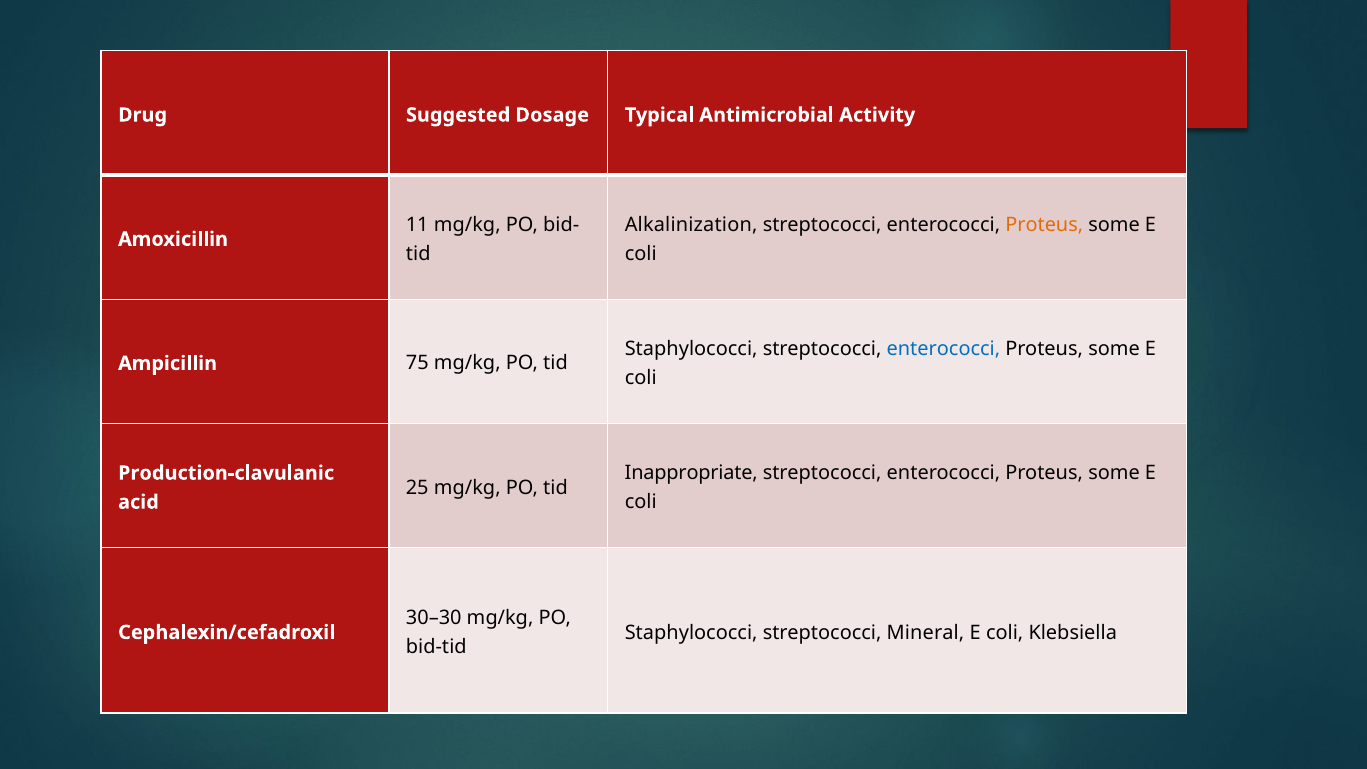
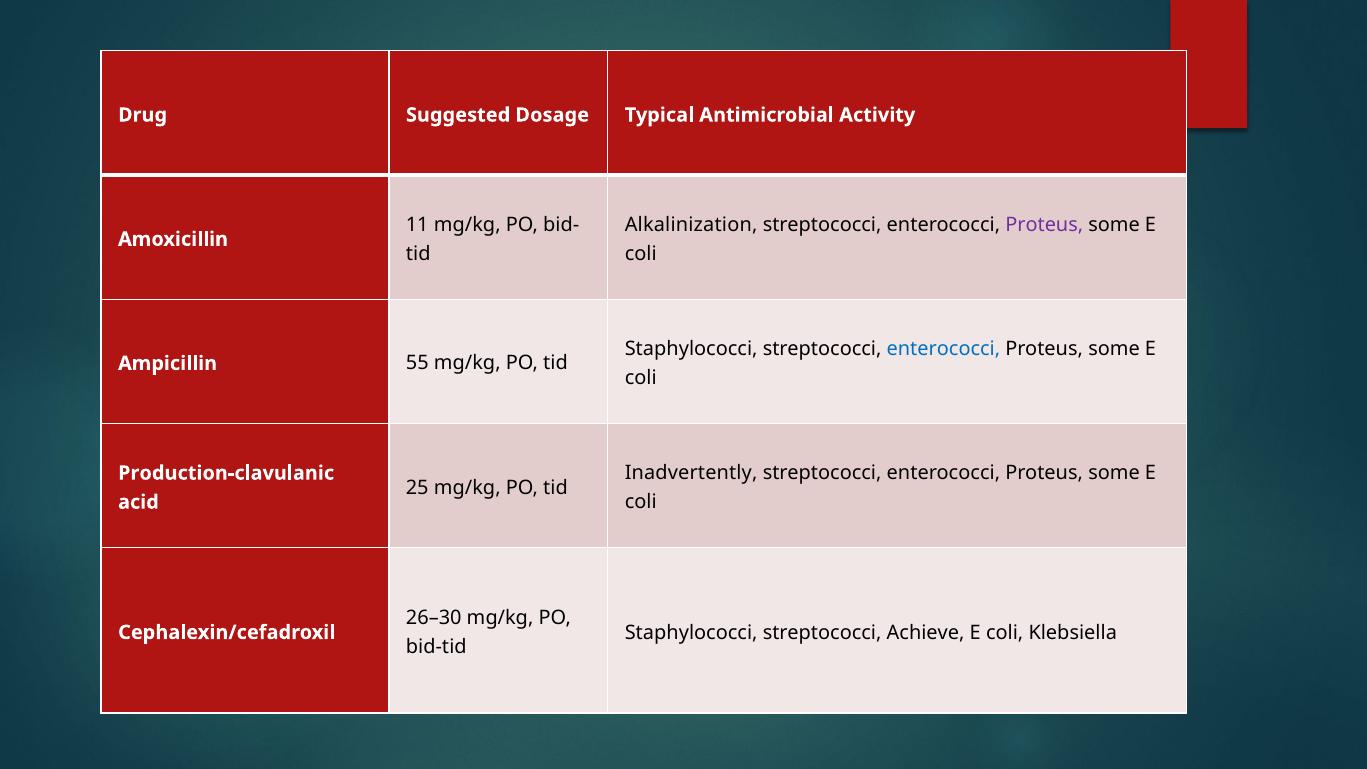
Proteus at (1044, 225) colour: orange -> purple
75: 75 -> 55
Inappropriate: Inappropriate -> Inadvertently
30–30: 30–30 -> 26–30
Mineral: Mineral -> Achieve
